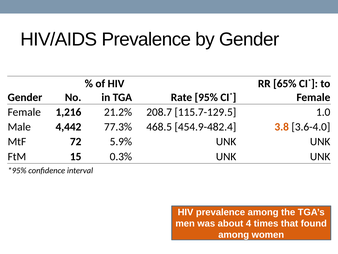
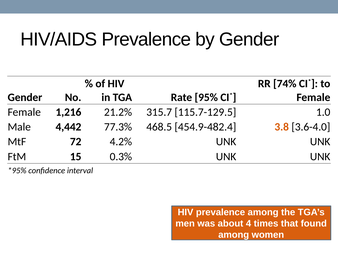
65%: 65% -> 74%
208.7: 208.7 -> 315.7
5.9%: 5.9% -> 4.2%
